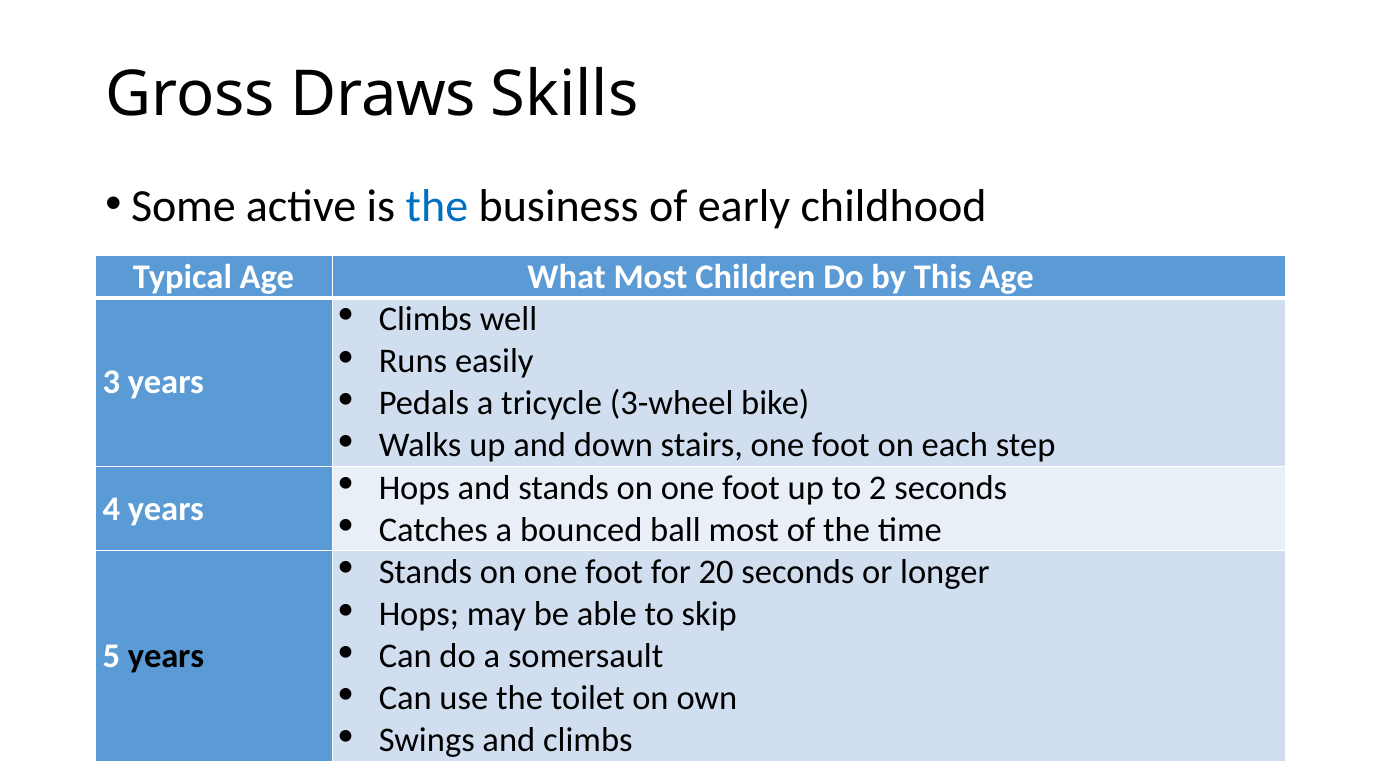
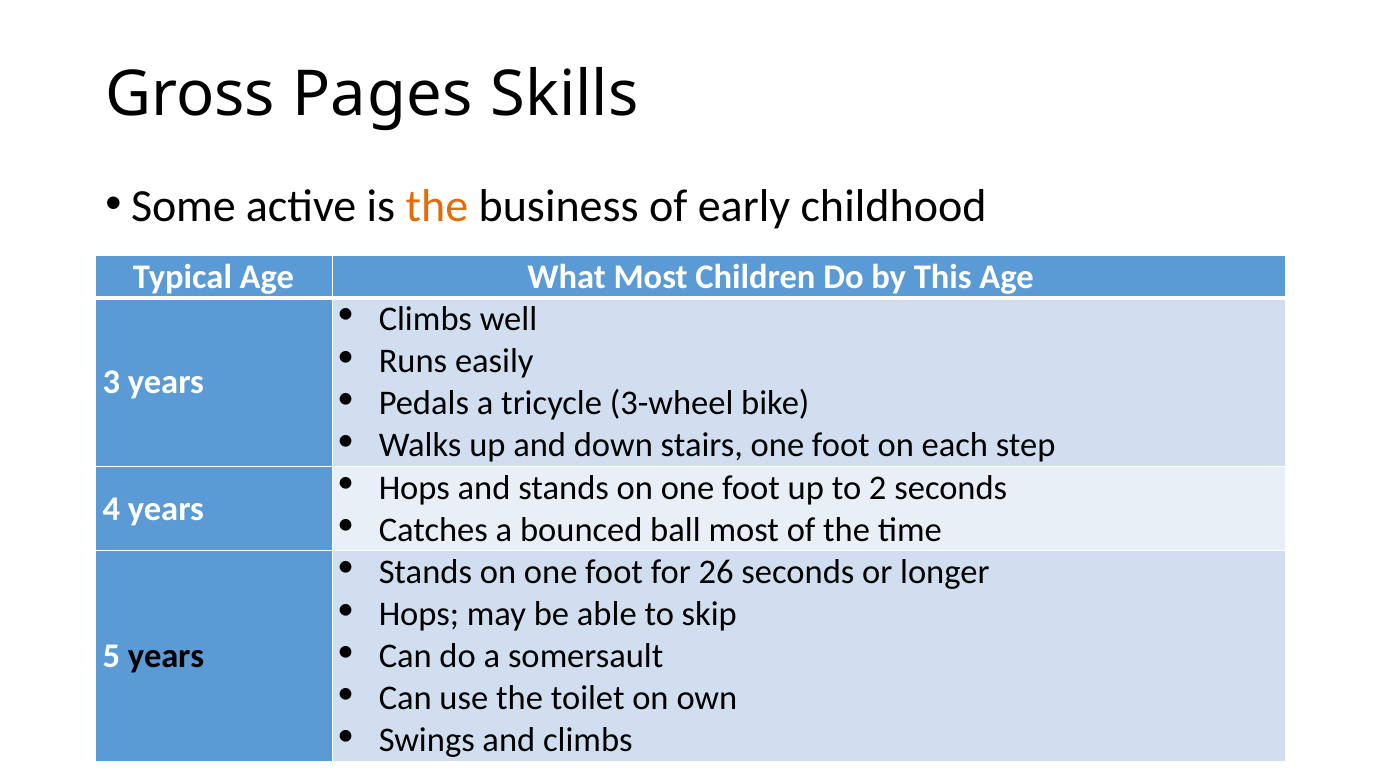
Draws: Draws -> Pages
the at (437, 206) colour: blue -> orange
20: 20 -> 26
